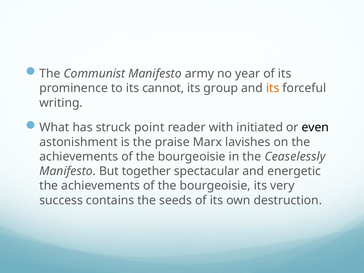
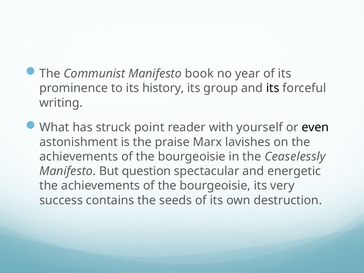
army: army -> book
cannot: cannot -> history
its at (273, 88) colour: orange -> black
initiated: initiated -> yourself
together: together -> question
